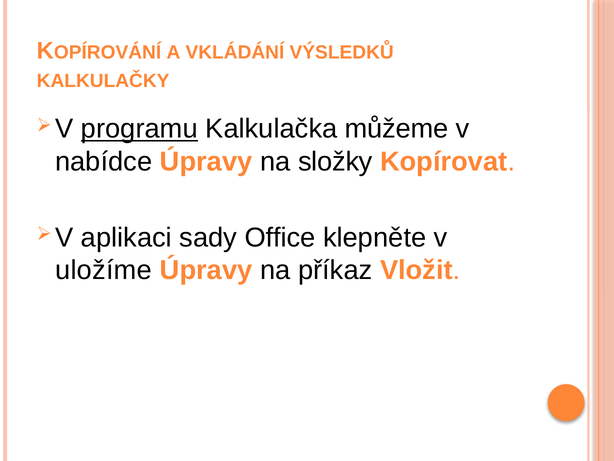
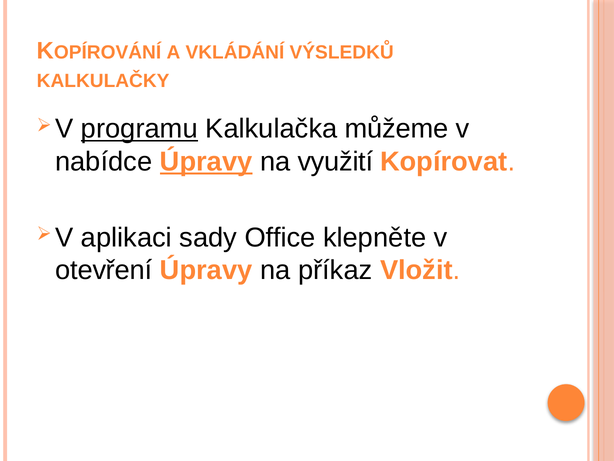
Úpravy at (206, 162) underline: none -> present
složky: složky -> využití
uložíme: uložíme -> otevření
